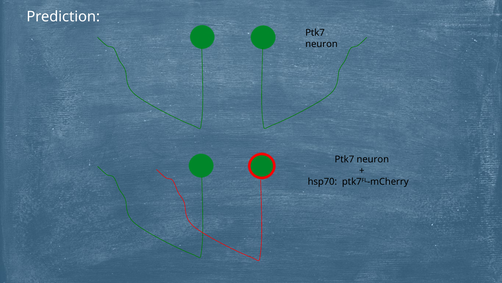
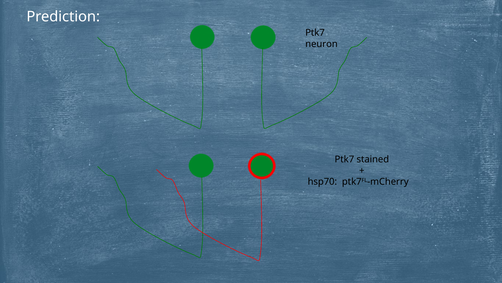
neuron at (373, 159): neuron -> stained
